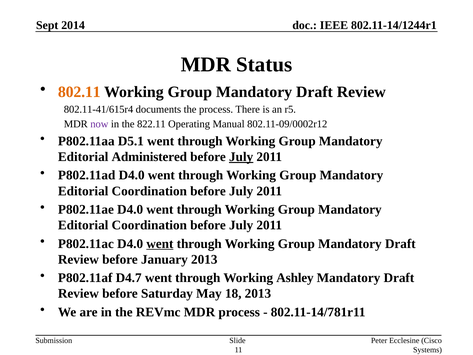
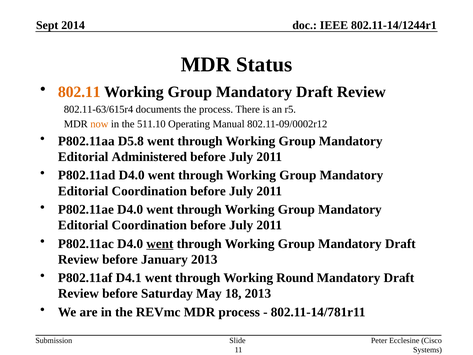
802.11-41/615r4: 802.11-41/615r4 -> 802.11-63/615r4
now colour: purple -> orange
822.11: 822.11 -> 511.10
D5.1: D5.1 -> D5.8
July at (241, 157) underline: present -> none
D4.7: D4.7 -> D4.1
Ashley: Ashley -> Round
